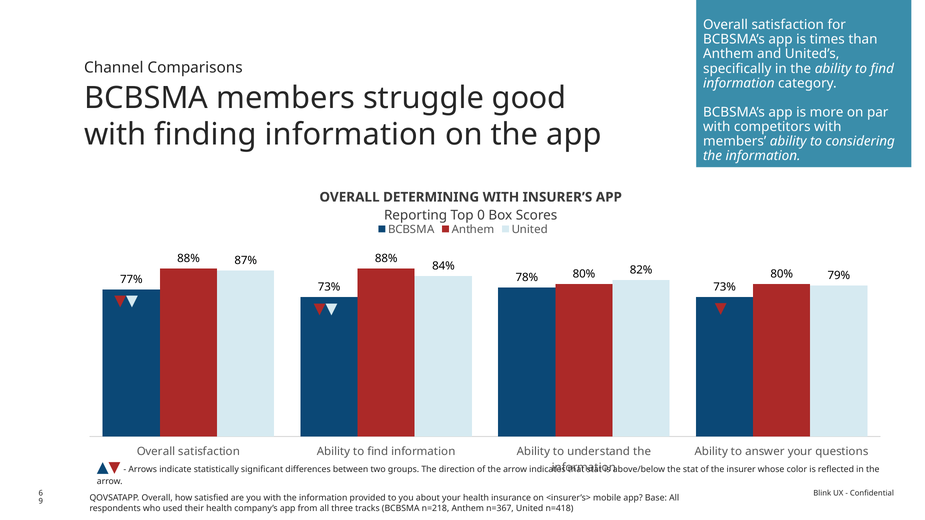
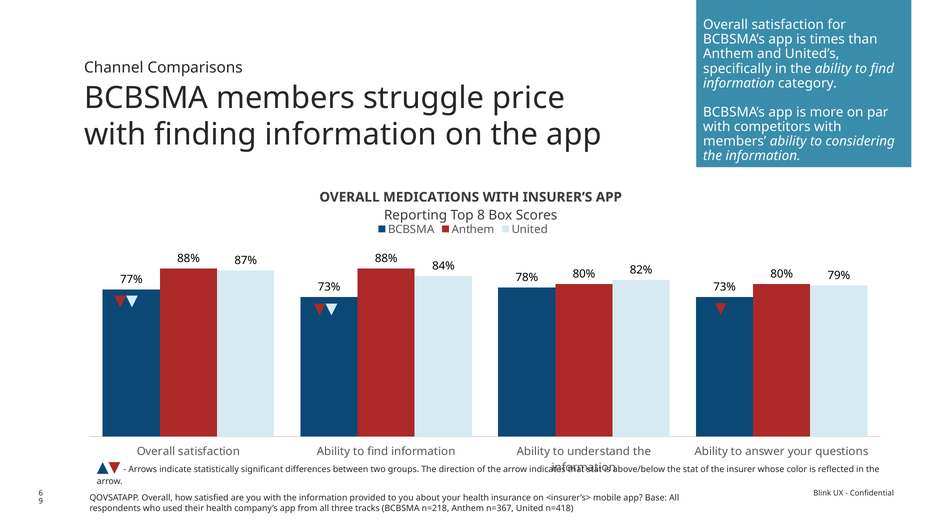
good: good -> price
DETERMINING: DETERMINING -> MEDICATIONS
0: 0 -> 8
